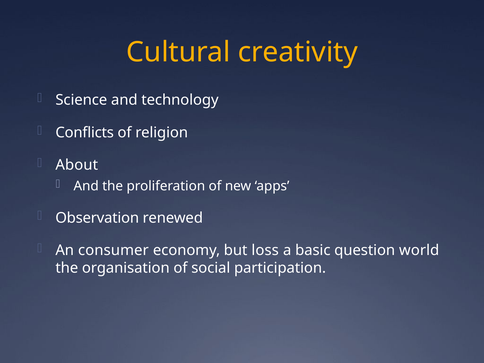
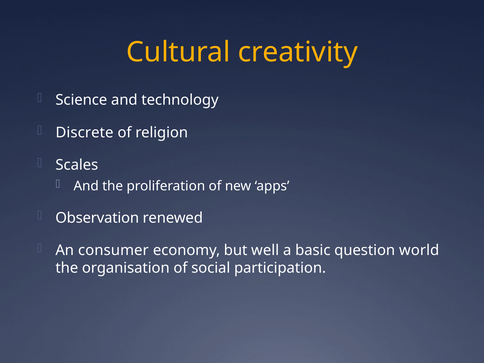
Conflicts: Conflicts -> Discrete
About: About -> Scales
loss: loss -> well
